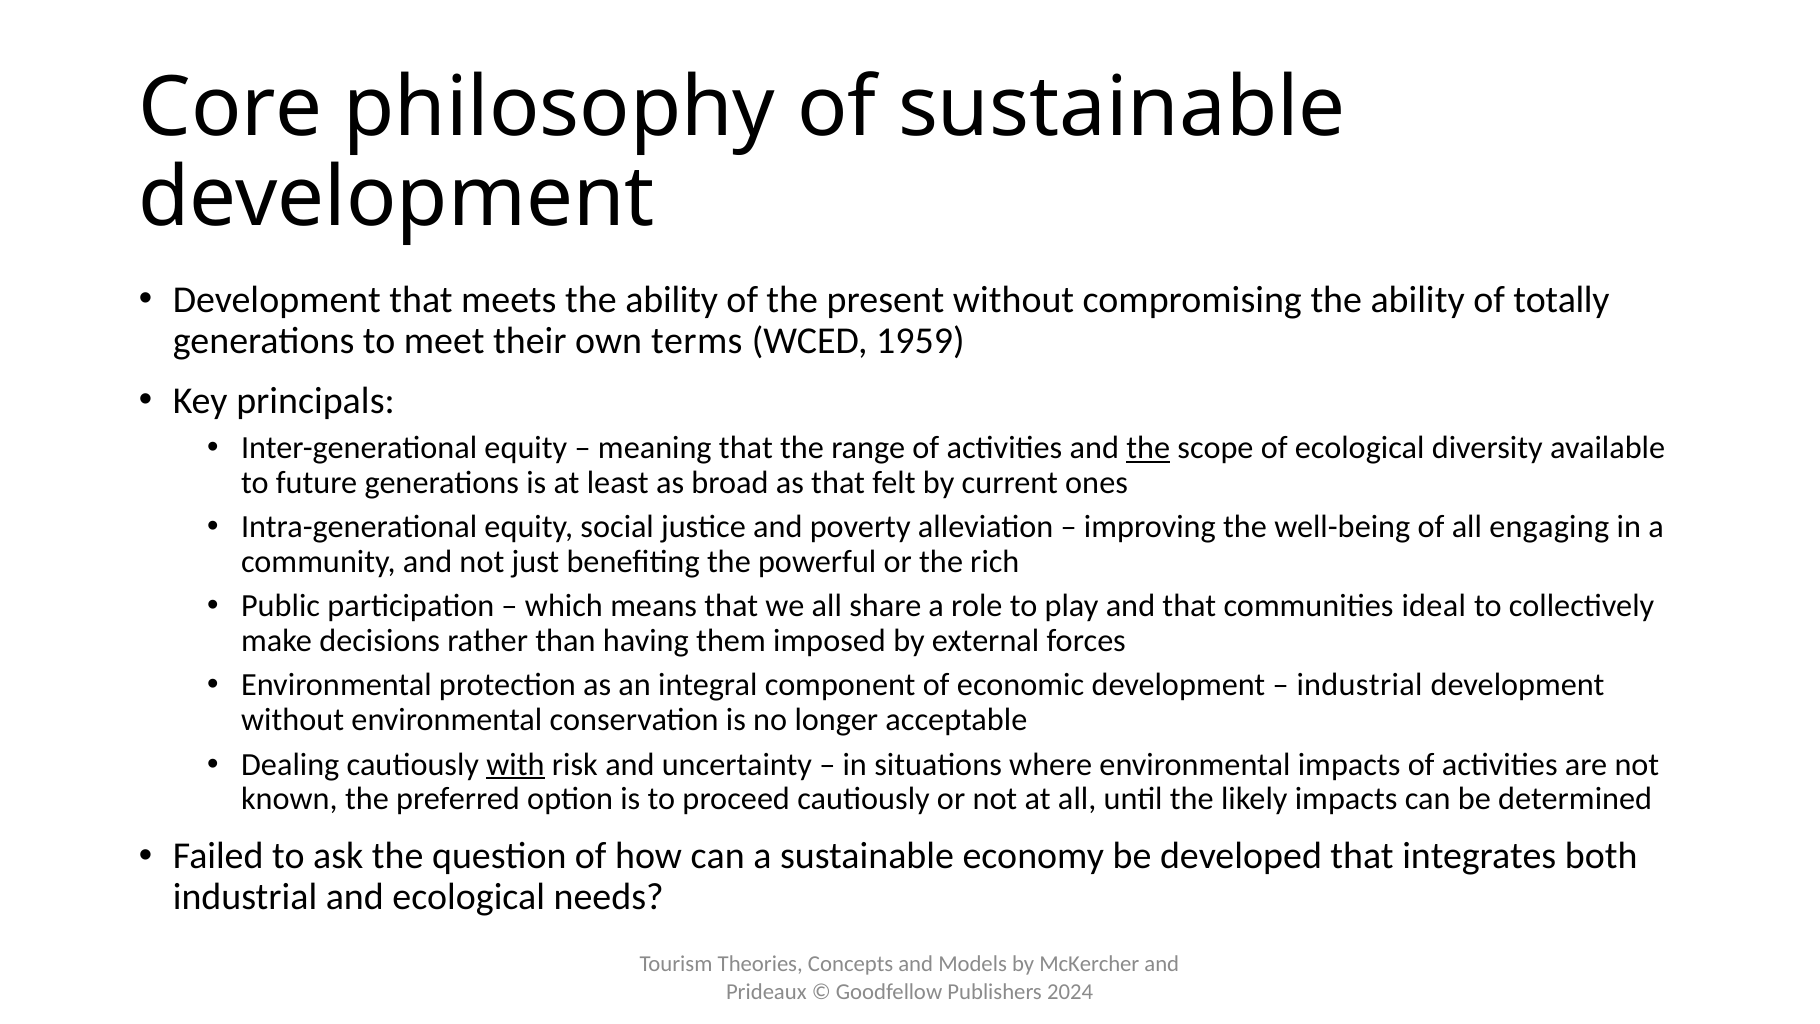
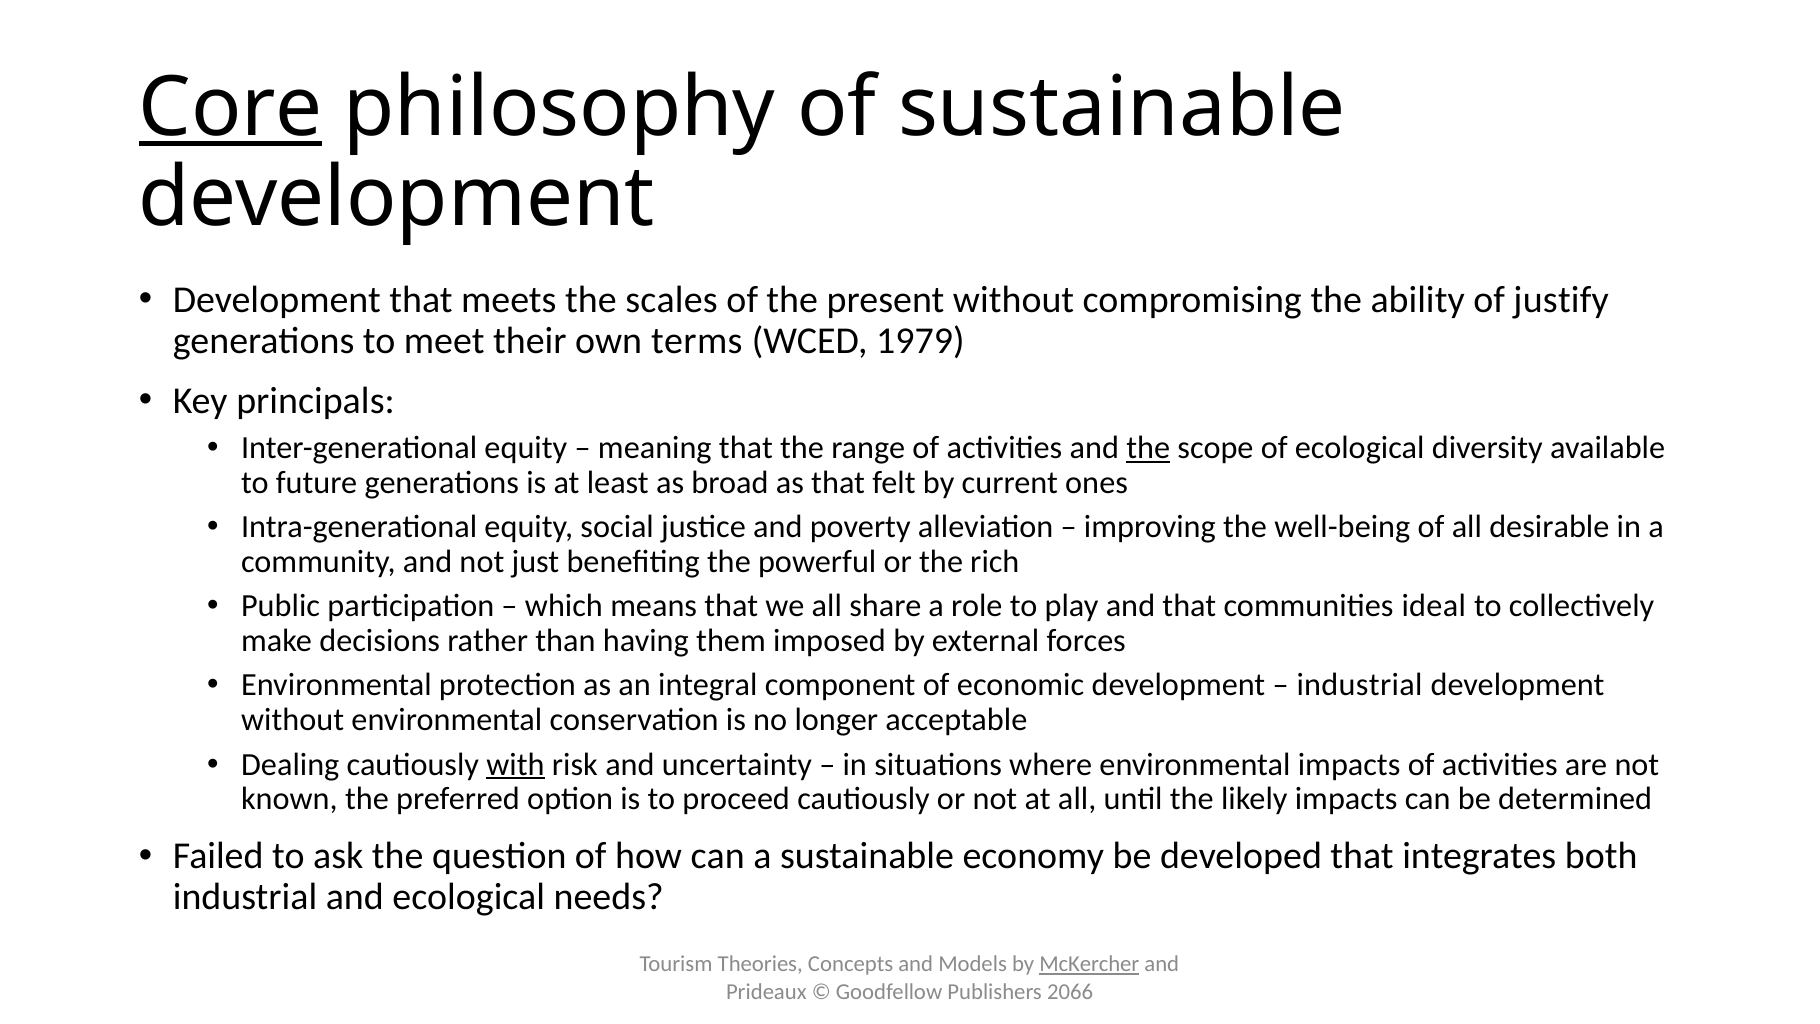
Core underline: none -> present
meets the ability: ability -> scales
totally: totally -> justify
1959: 1959 -> 1979
engaging: engaging -> desirable
McKercher underline: none -> present
2024: 2024 -> 2066
